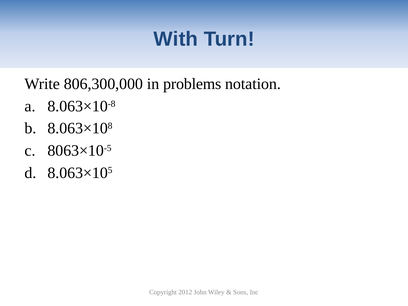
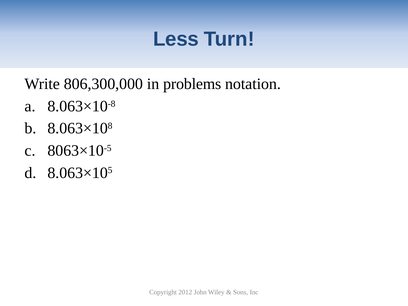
With: With -> Less
